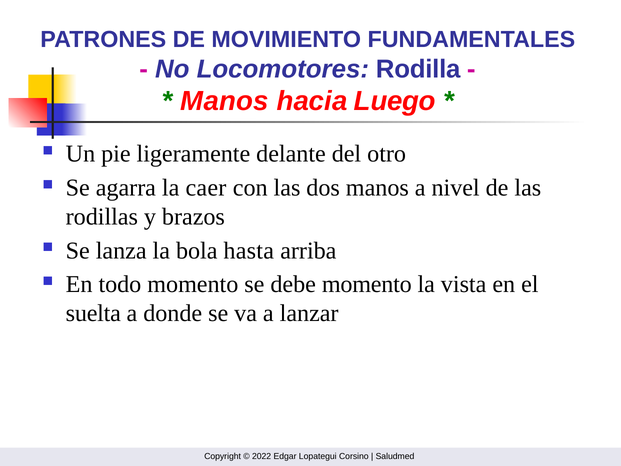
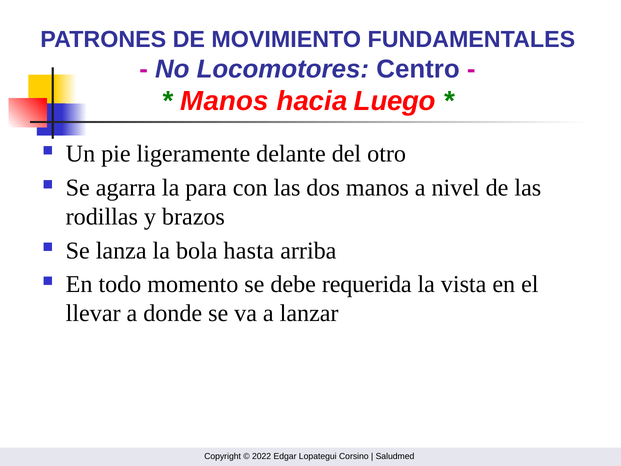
Rodilla: Rodilla -> Centro
caer: caer -> para
debe momento: momento -> requerida
suelta: suelta -> llevar
